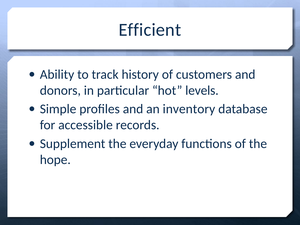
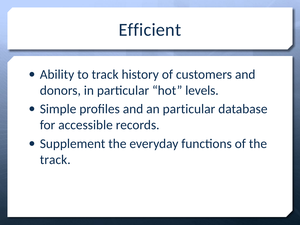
an inventory: inventory -> particular
hope at (55, 160): hope -> track
